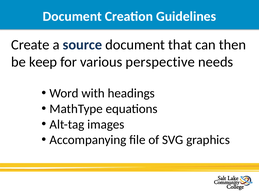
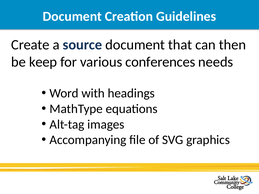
perspective: perspective -> conferences
